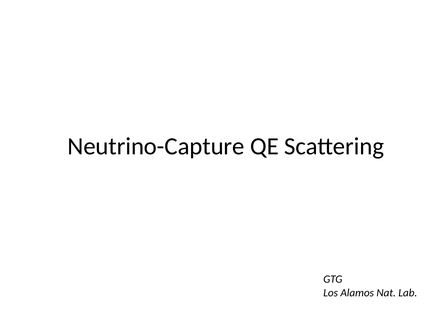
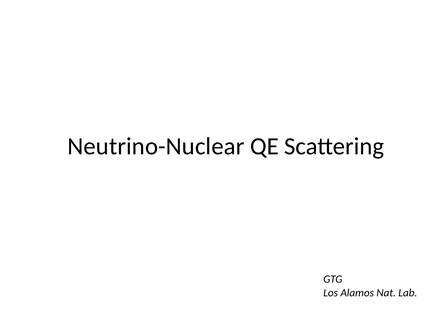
Neutrino-Capture: Neutrino-Capture -> Neutrino-Nuclear
